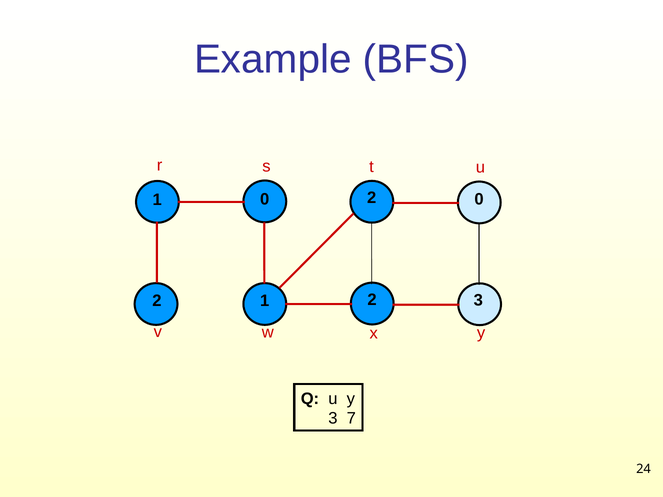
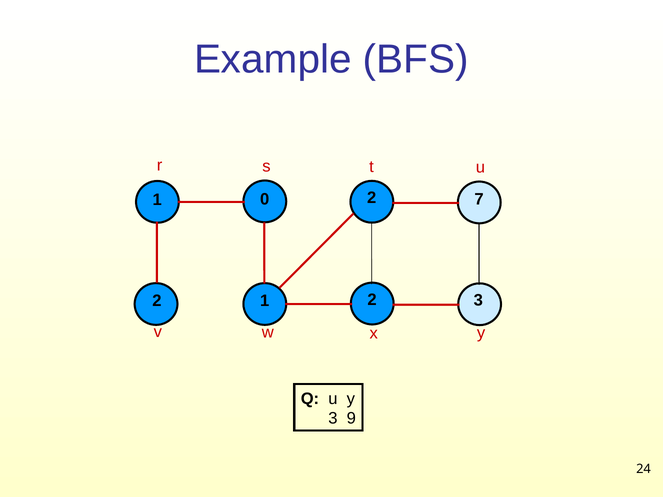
2 0: 0 -> 7
7: 7 -> 9
